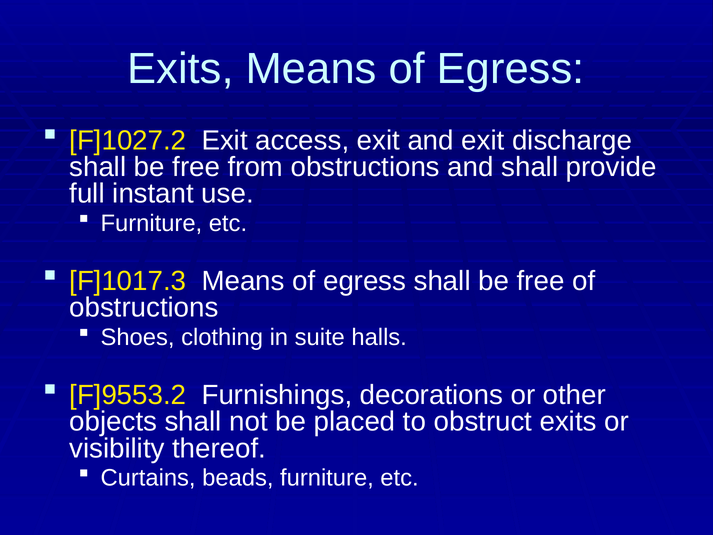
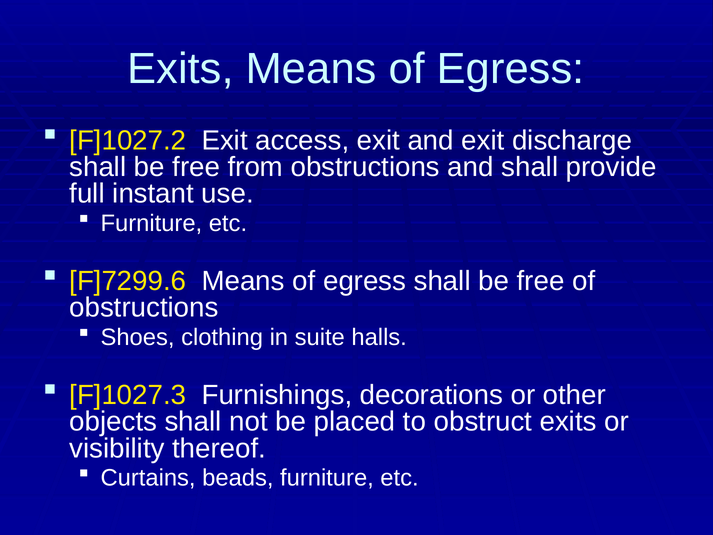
F]1017.3: F]1017.3 -> F]7299.6
F]9553.2: F]9553.2 -> F]1027.3
